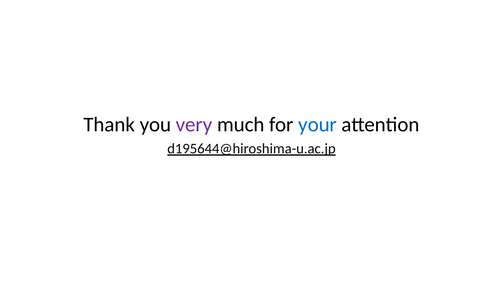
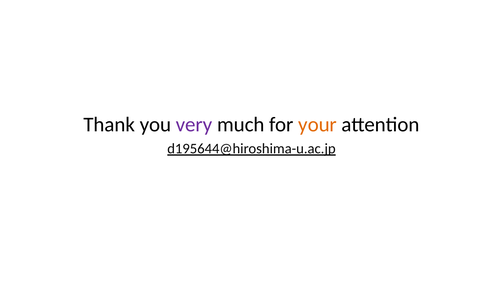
your colour: blue -> orange
